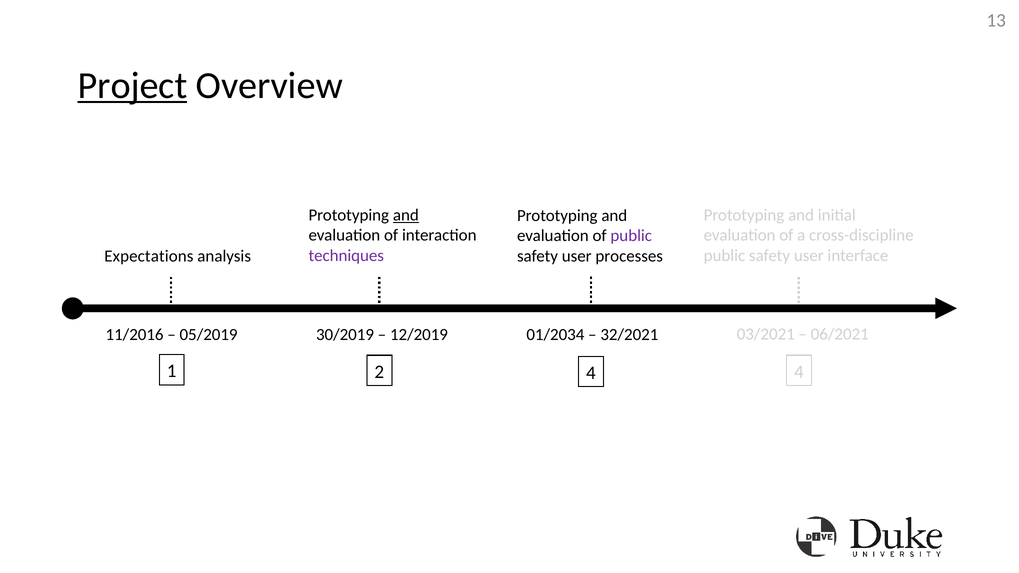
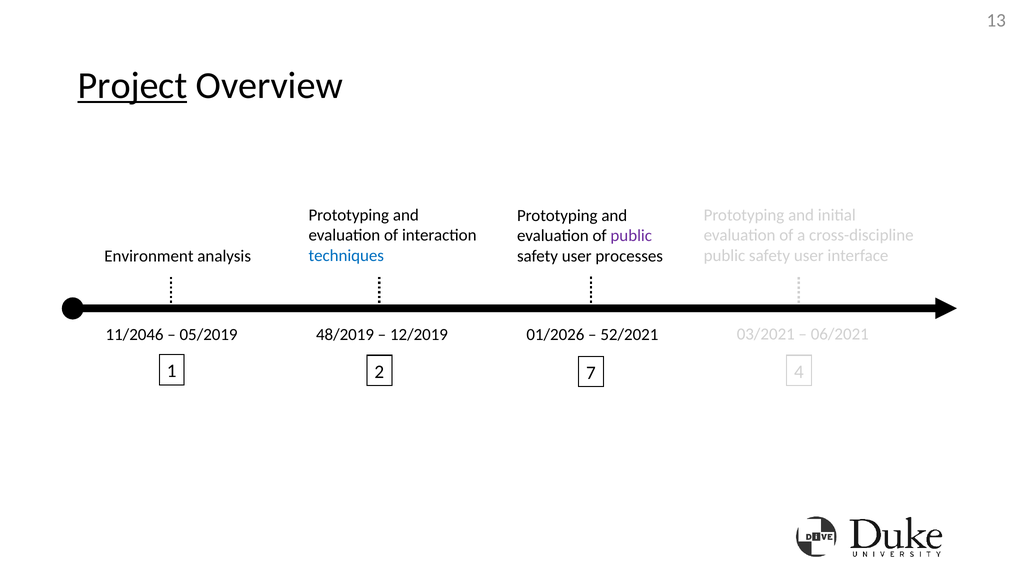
and at (406, 215) underline: present -> none
techniques colour: purple -> blue
Expectations: Expectations -> Environment
11/2016: 11/2016 -> 11/2046
30/2019: 30/2019 -> 48/2019
01/2034: 01/2034 -> 01/2026
32/2021: 32/2021 -> 52/2021
1 4: 4 -> 7
